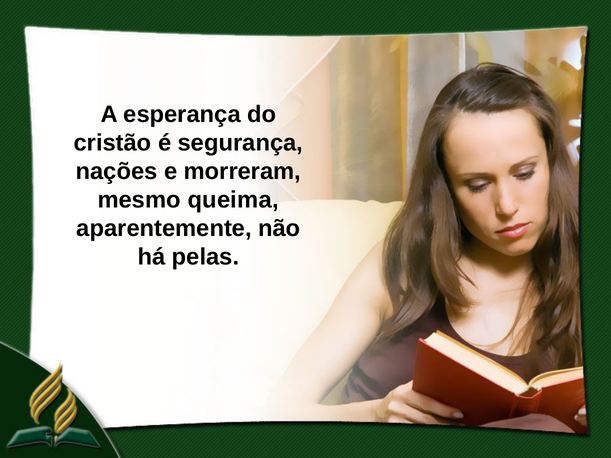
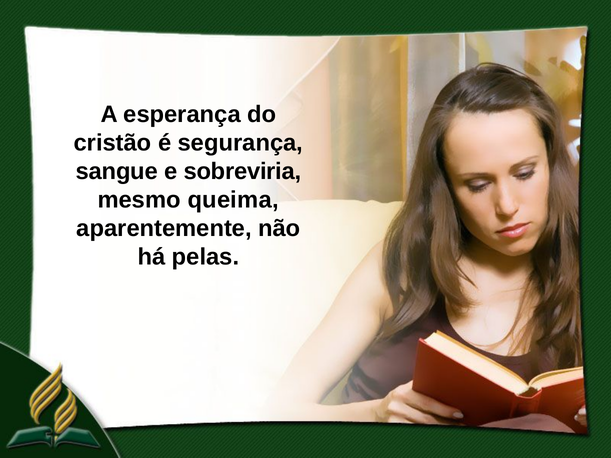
nações: nações -> sangue
morreram: morreram -> sobreviria
